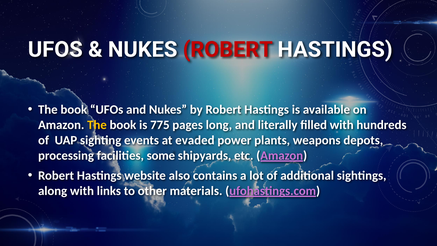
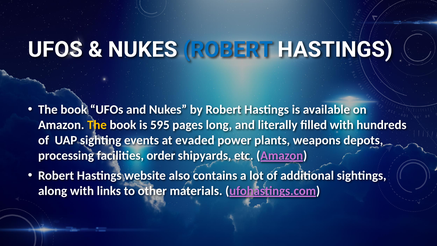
ROBERT at (228, 49) colour: red -> blue
775: 775 -> 595
some: some -> order
